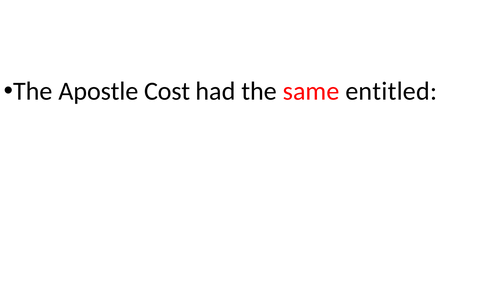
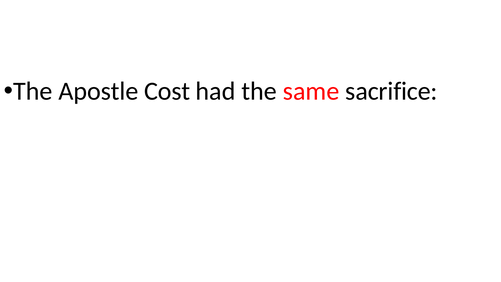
entitled: entitled -> sacrifice
